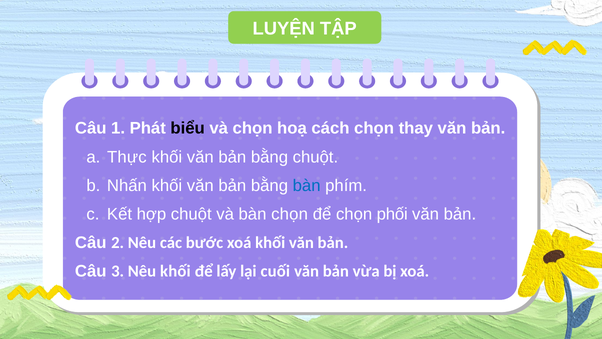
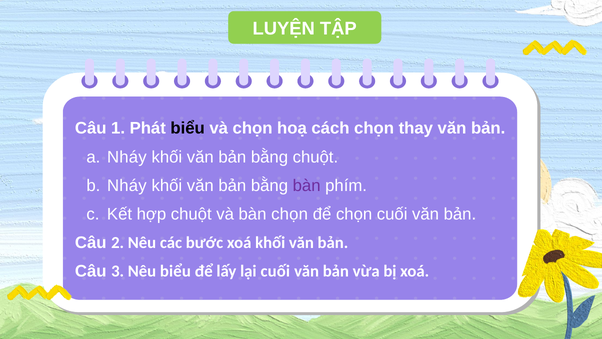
Thực at (127, 157): Thực -> Nháy
Nhấn at (127, 185): Nhấn -> Nháy
bàn at (307, 185) colour: blue -> purple
chọn phối: phối -> cuối
Nêu khối: khối -> biểu
